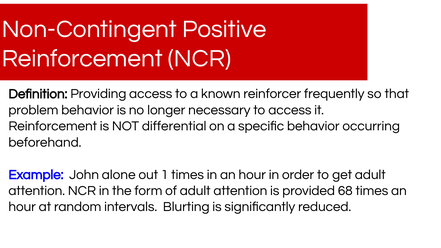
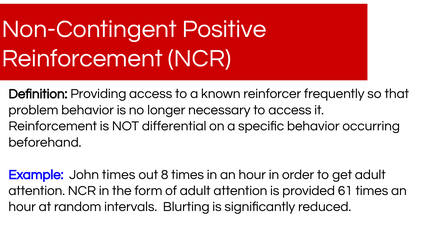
John alone: alone -> times
1: 1 -> 8
68: 68 -> 61
